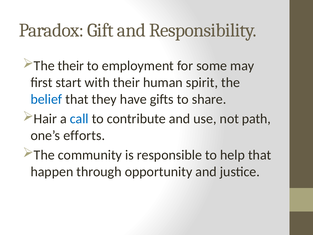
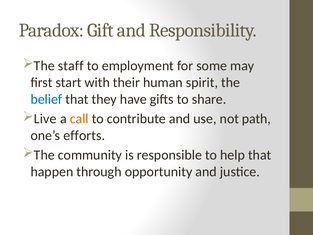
The their: their -> staff
Hair: Hair -> Live
call colour: blue -> orange
